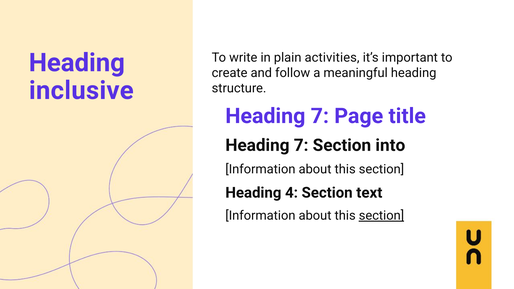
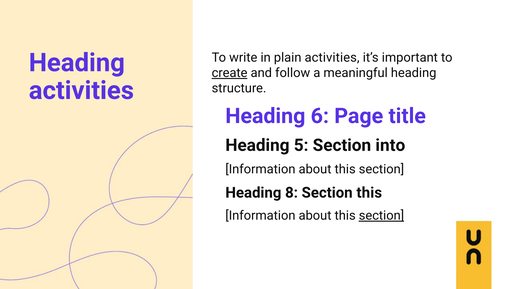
create underline: none -> present
inclusive at (81, 91): inclusive -> activities
7 at (320, 116): 7 -> 6
7 at (301, 145): 7 -> 5
4: 4 -> 8
Section text: text -> this
